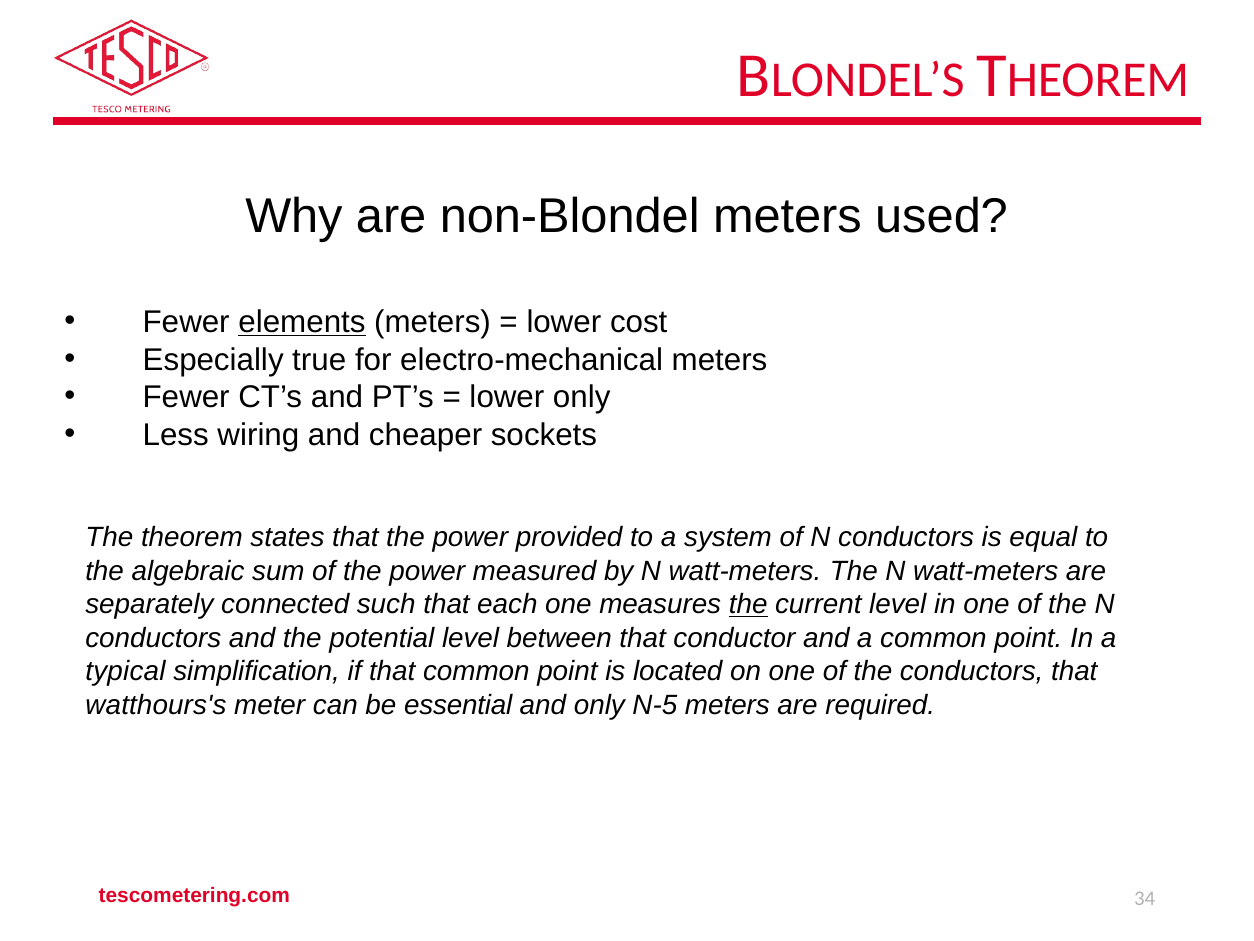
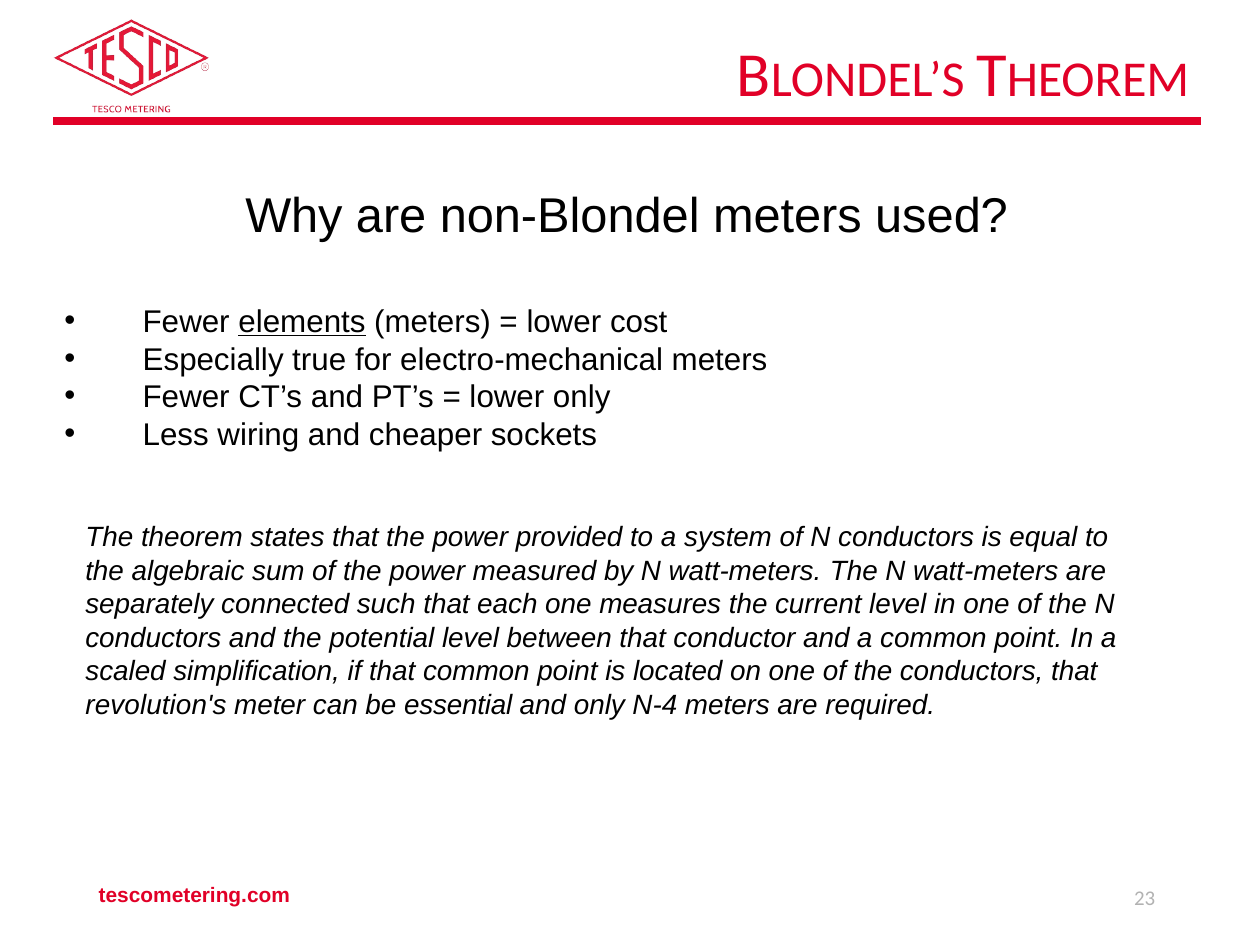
the at (748, 604) underline: present -> none
typical: typical -> scaled
watthours's: watthours's -> revolution's
N-5: N-5 -> N-4
34: 34 -> 23
